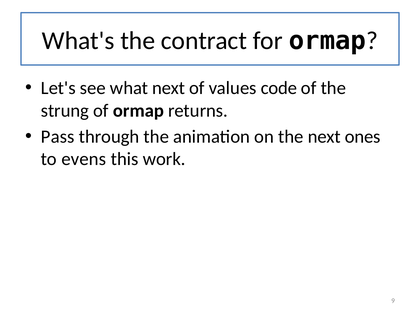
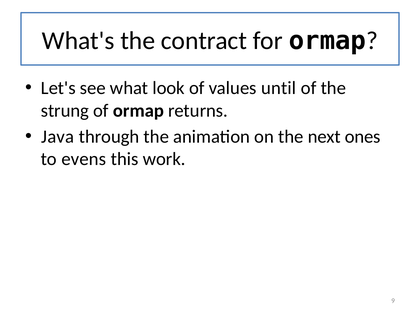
what next: next -> look
code: code -> until
Pass: Pass -> Java
